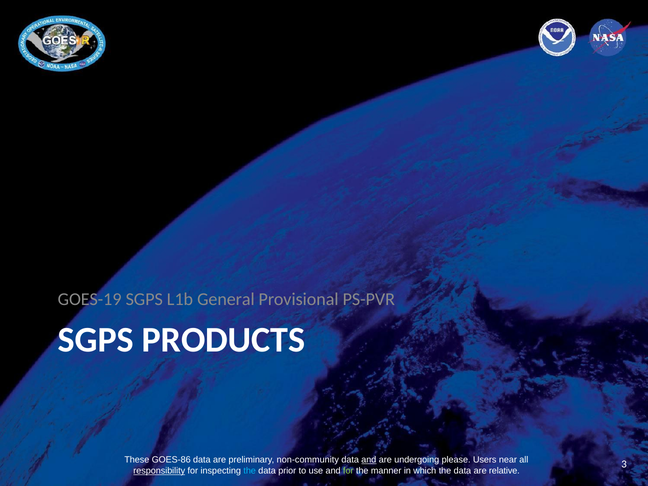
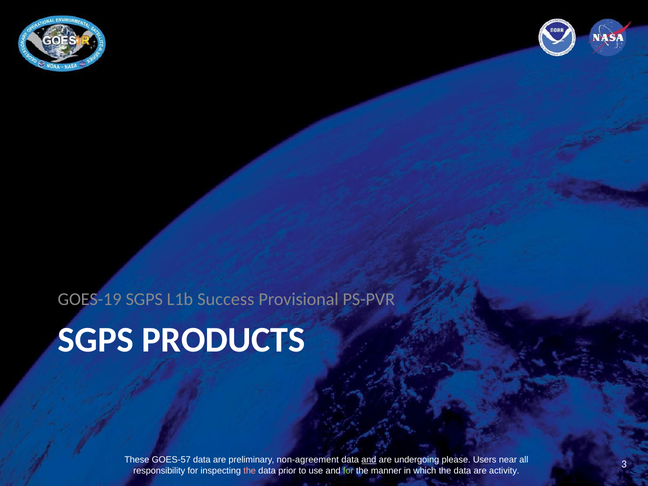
General: General -> Success
GOES-86: GOES-86 -> GOES-57
non-community: non-community -> non-agreement
responsibility underline: present -> none
the at (250, 471) colour: light blue -> pink
relative: relative -> activity
